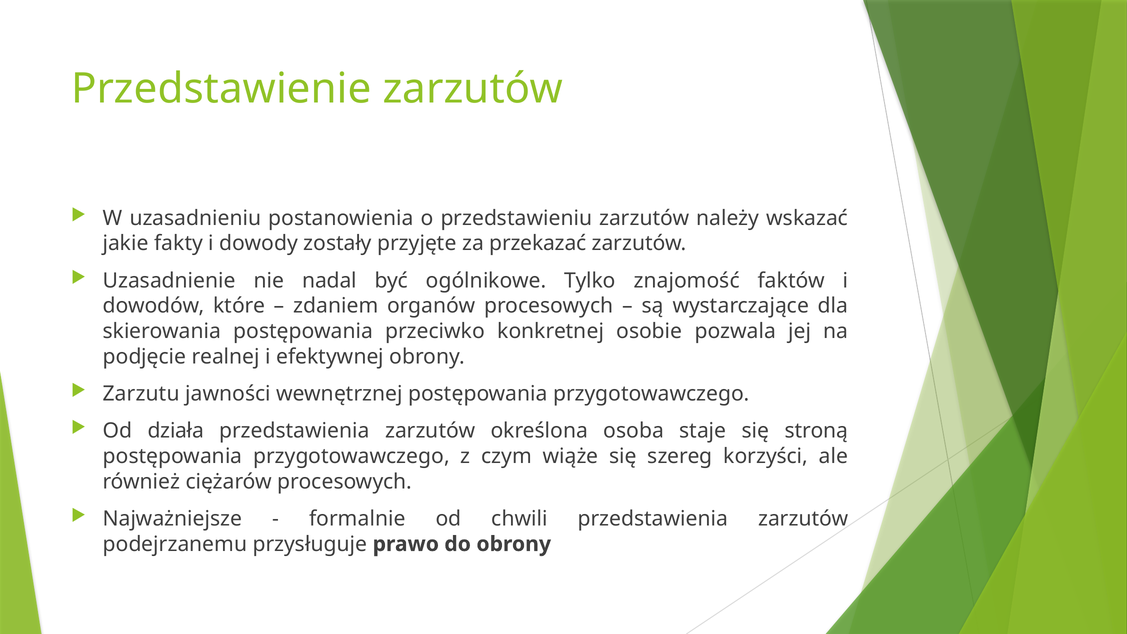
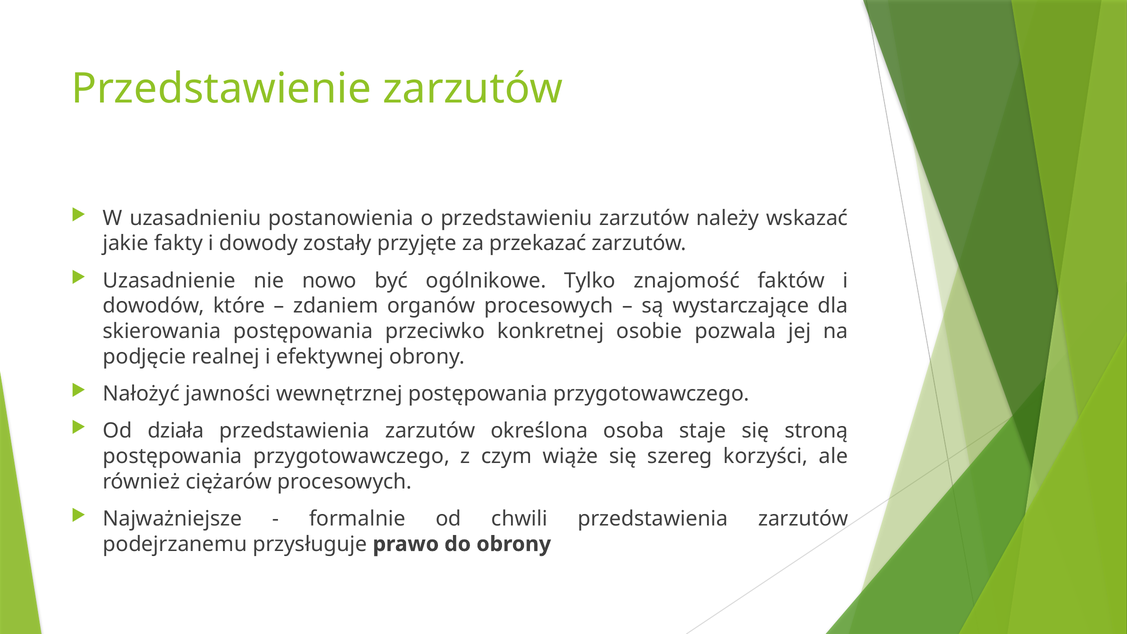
nadal: nadal -> nowo
Zarzutu: Zarzutu -> Nałożyć
